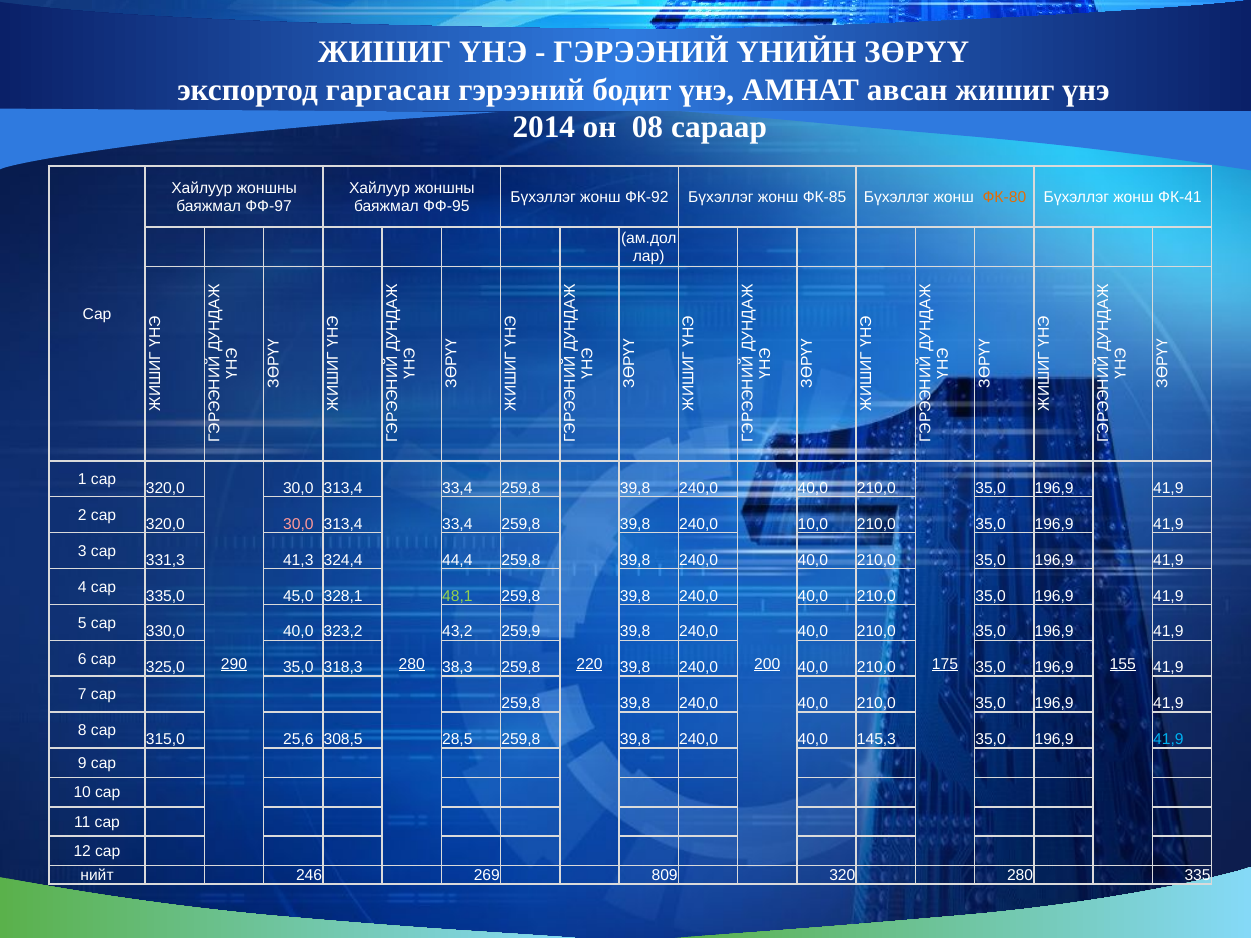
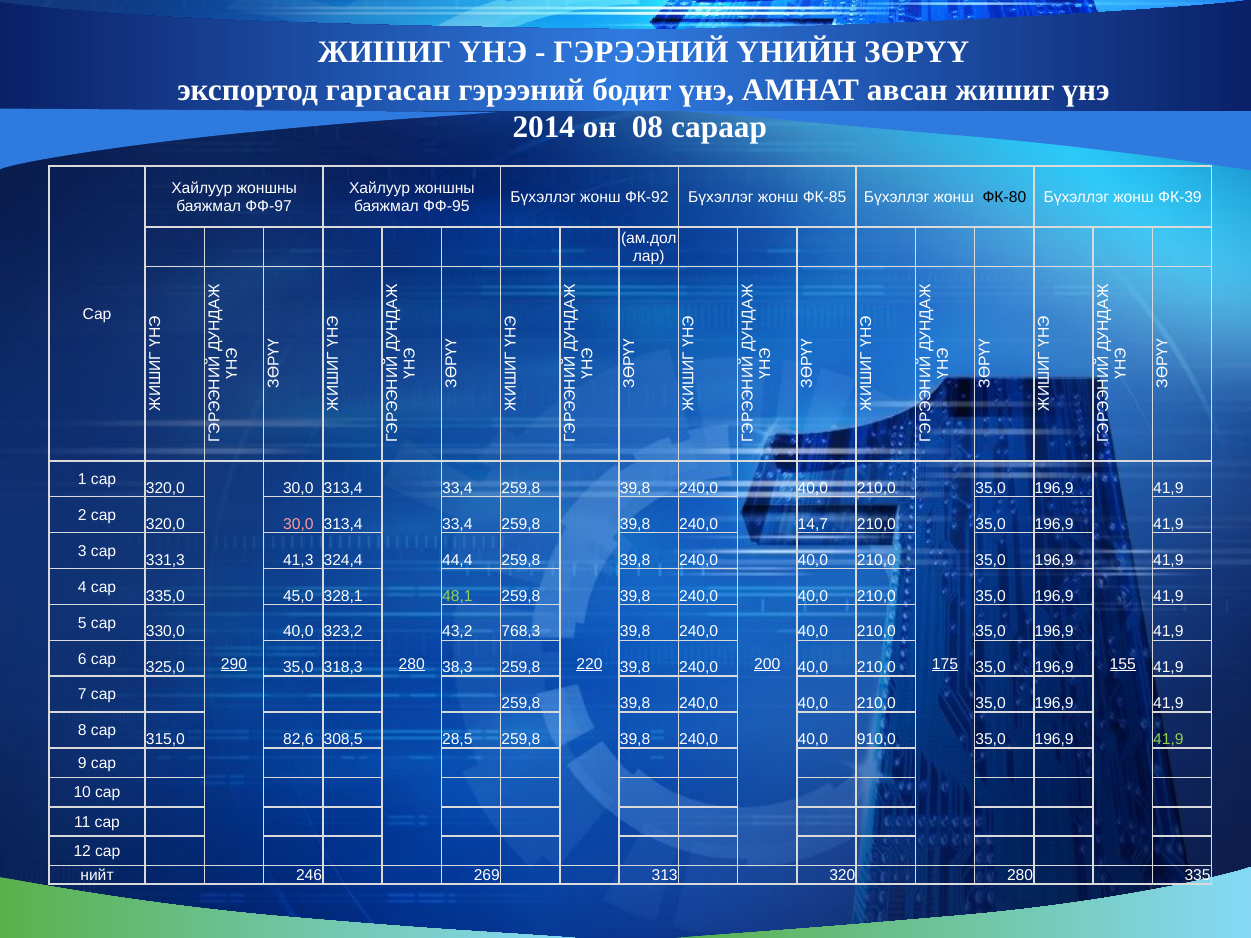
ФК-80 colour: orange -> black
ФК-41: ФК-41 -> ФК-39
10,0: 10,0 -> 14,7
259,9: 259,9 -> 768,3
25,6: 25,6 -> 82,6
145,3: 145,3 -> 910,0
41,9 at (1168, 740) colour: light blue -> light green
809: 809 -> 313
